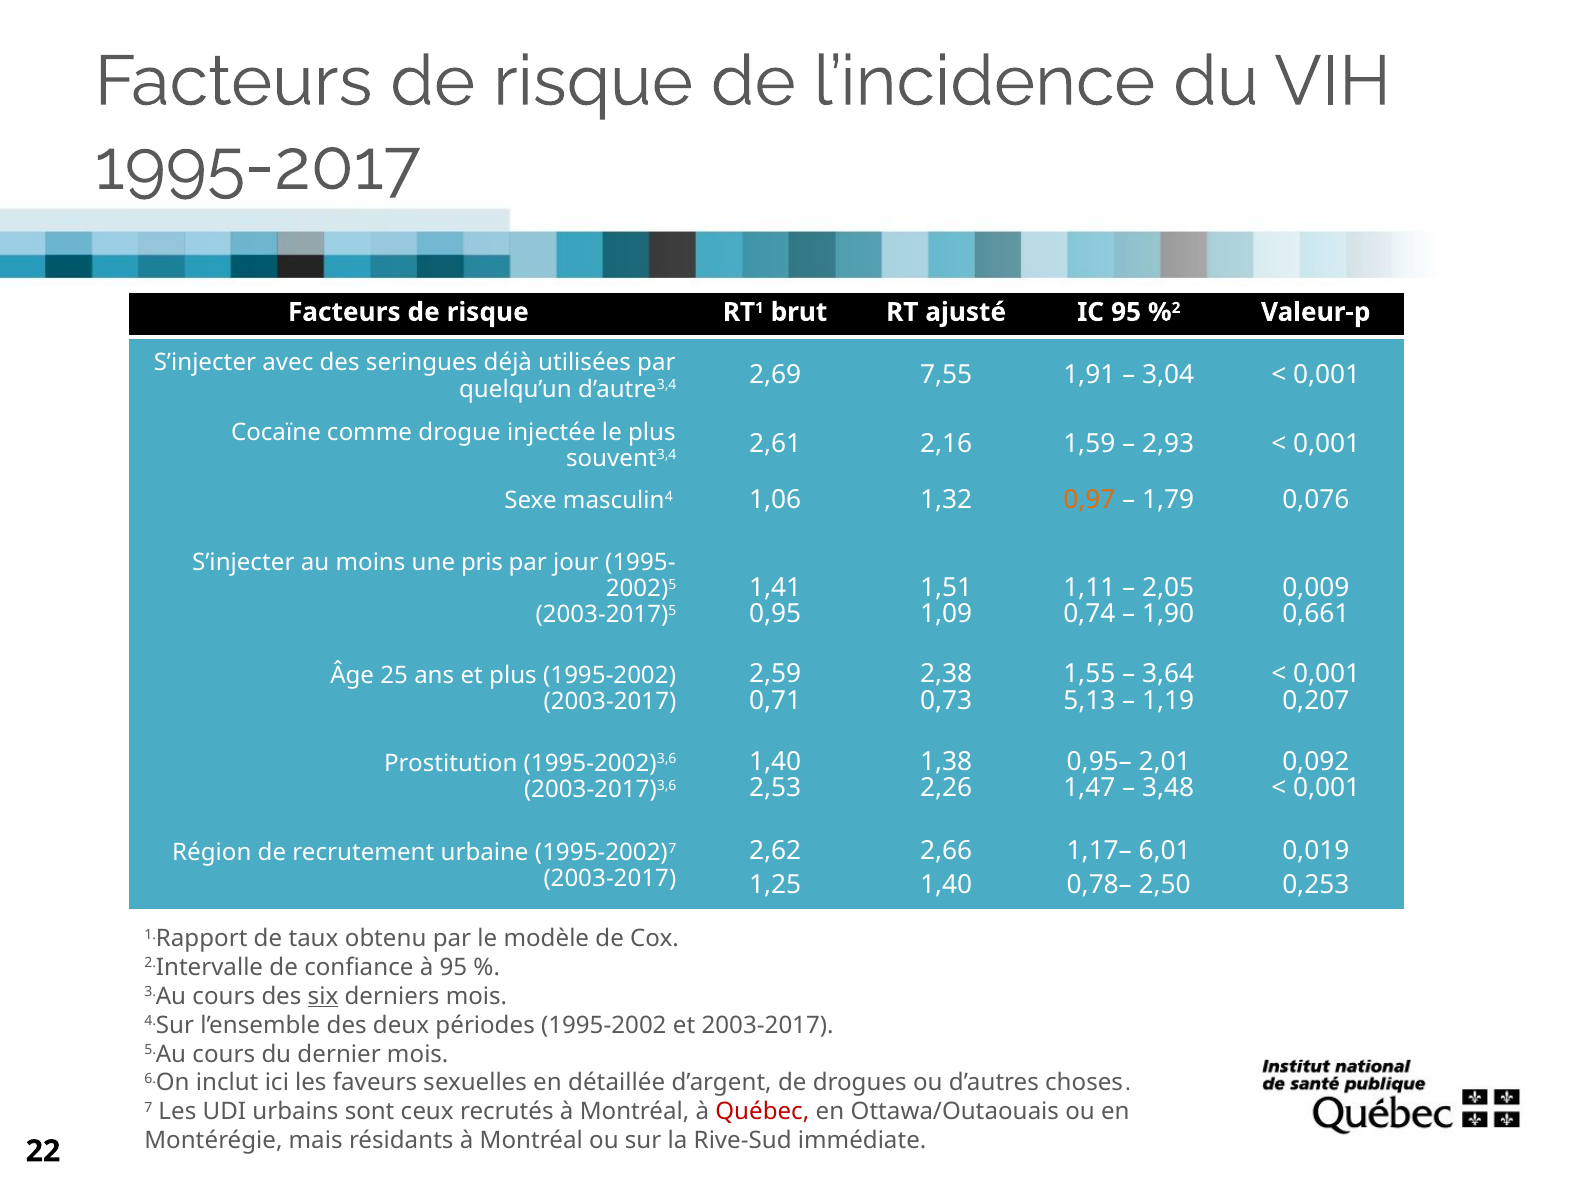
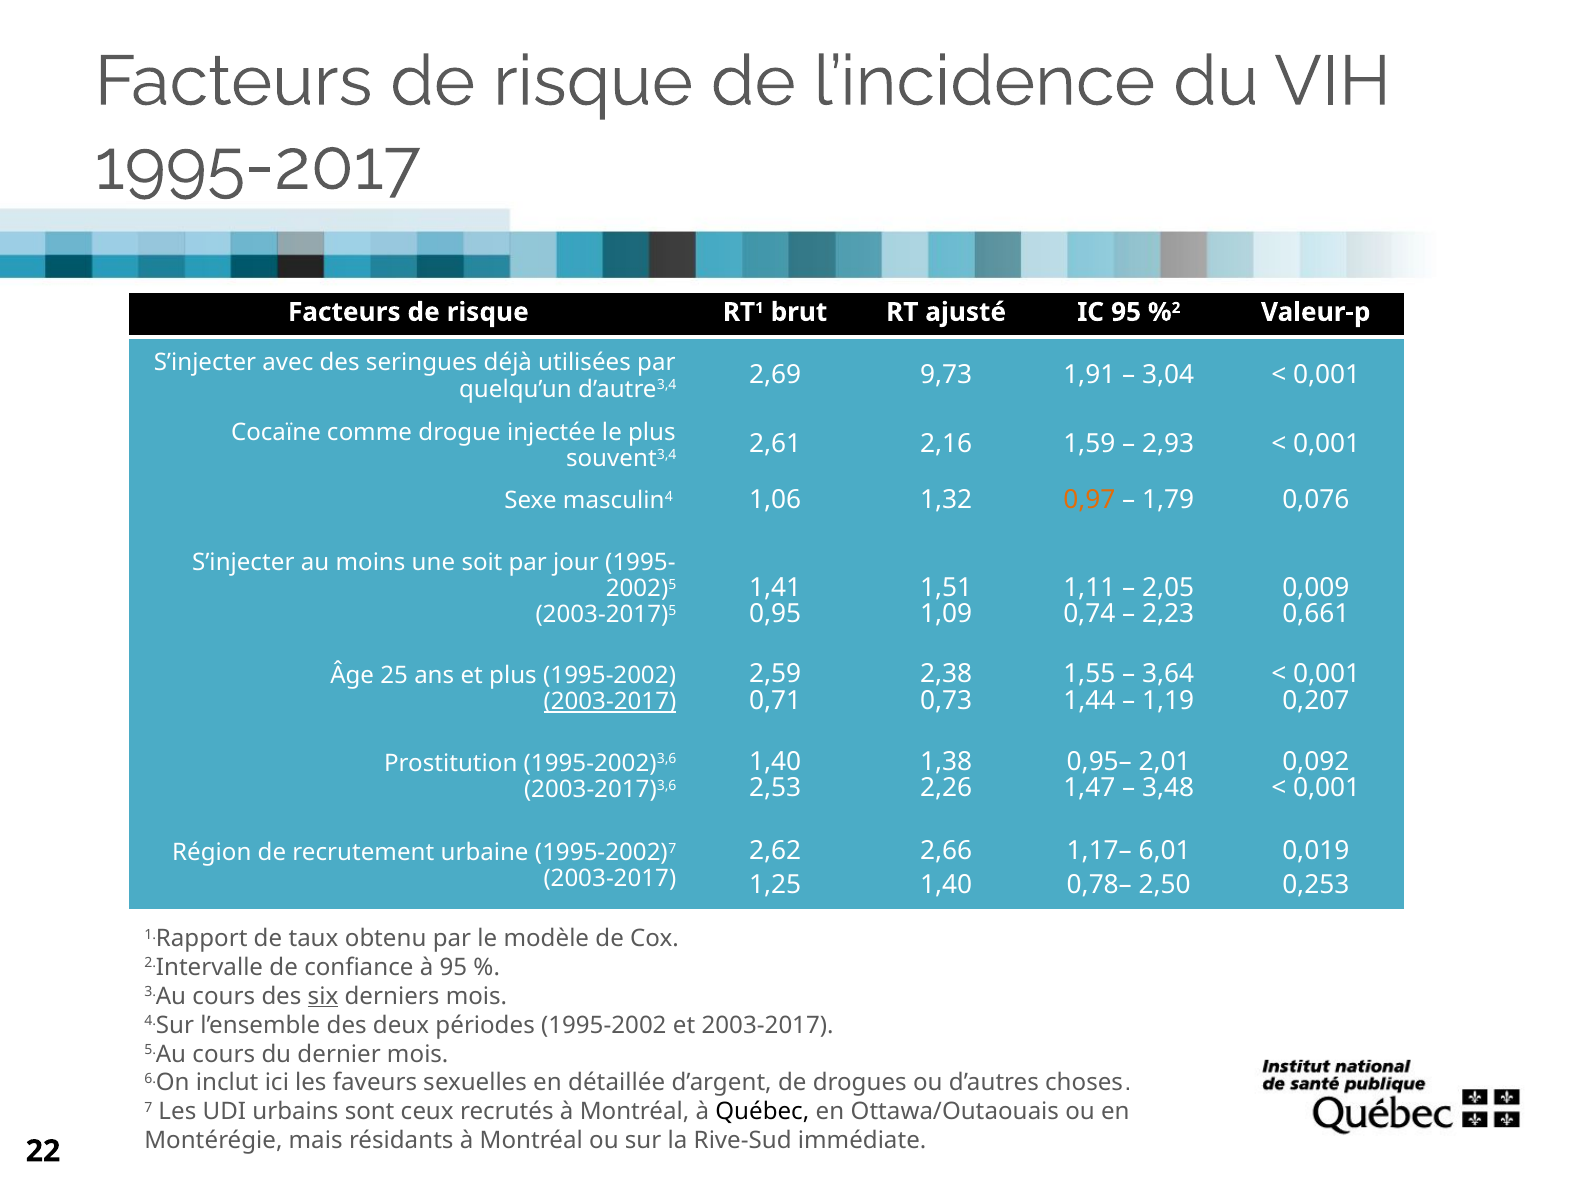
7,55: 7,55 -> 9,73
pris: pris -> soit
1,90: 1,90 -> 2,23
2003-2017 at (610, 702) underline: none -> present
5,13: 5,13 -> 1,44
Québec colour: red -> black
